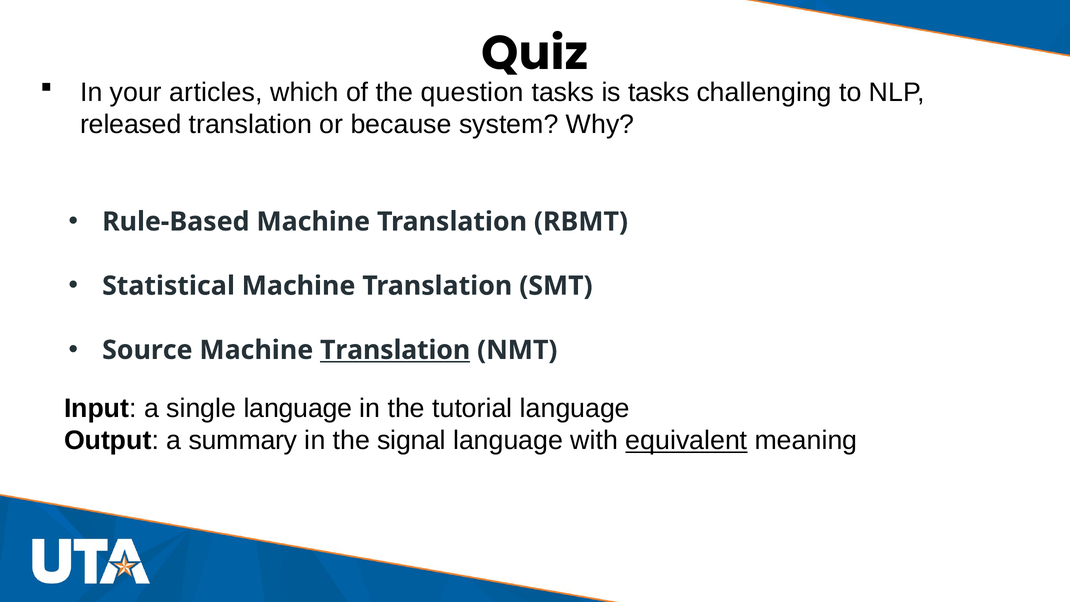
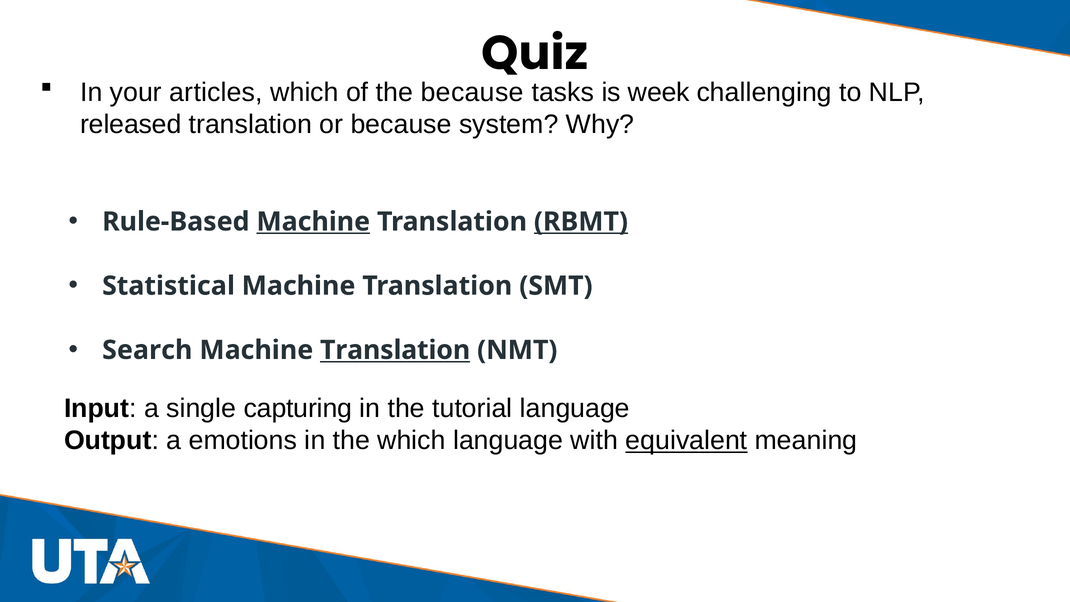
the question: question -> because
is tasks: tasks -> week
Machine at (313, 222) underline: none -> present
RBMT underline: none -> present
Source: Source -> Search
single language: language -> capturing
summary: summary -> emotions
the signal: signal -> which
